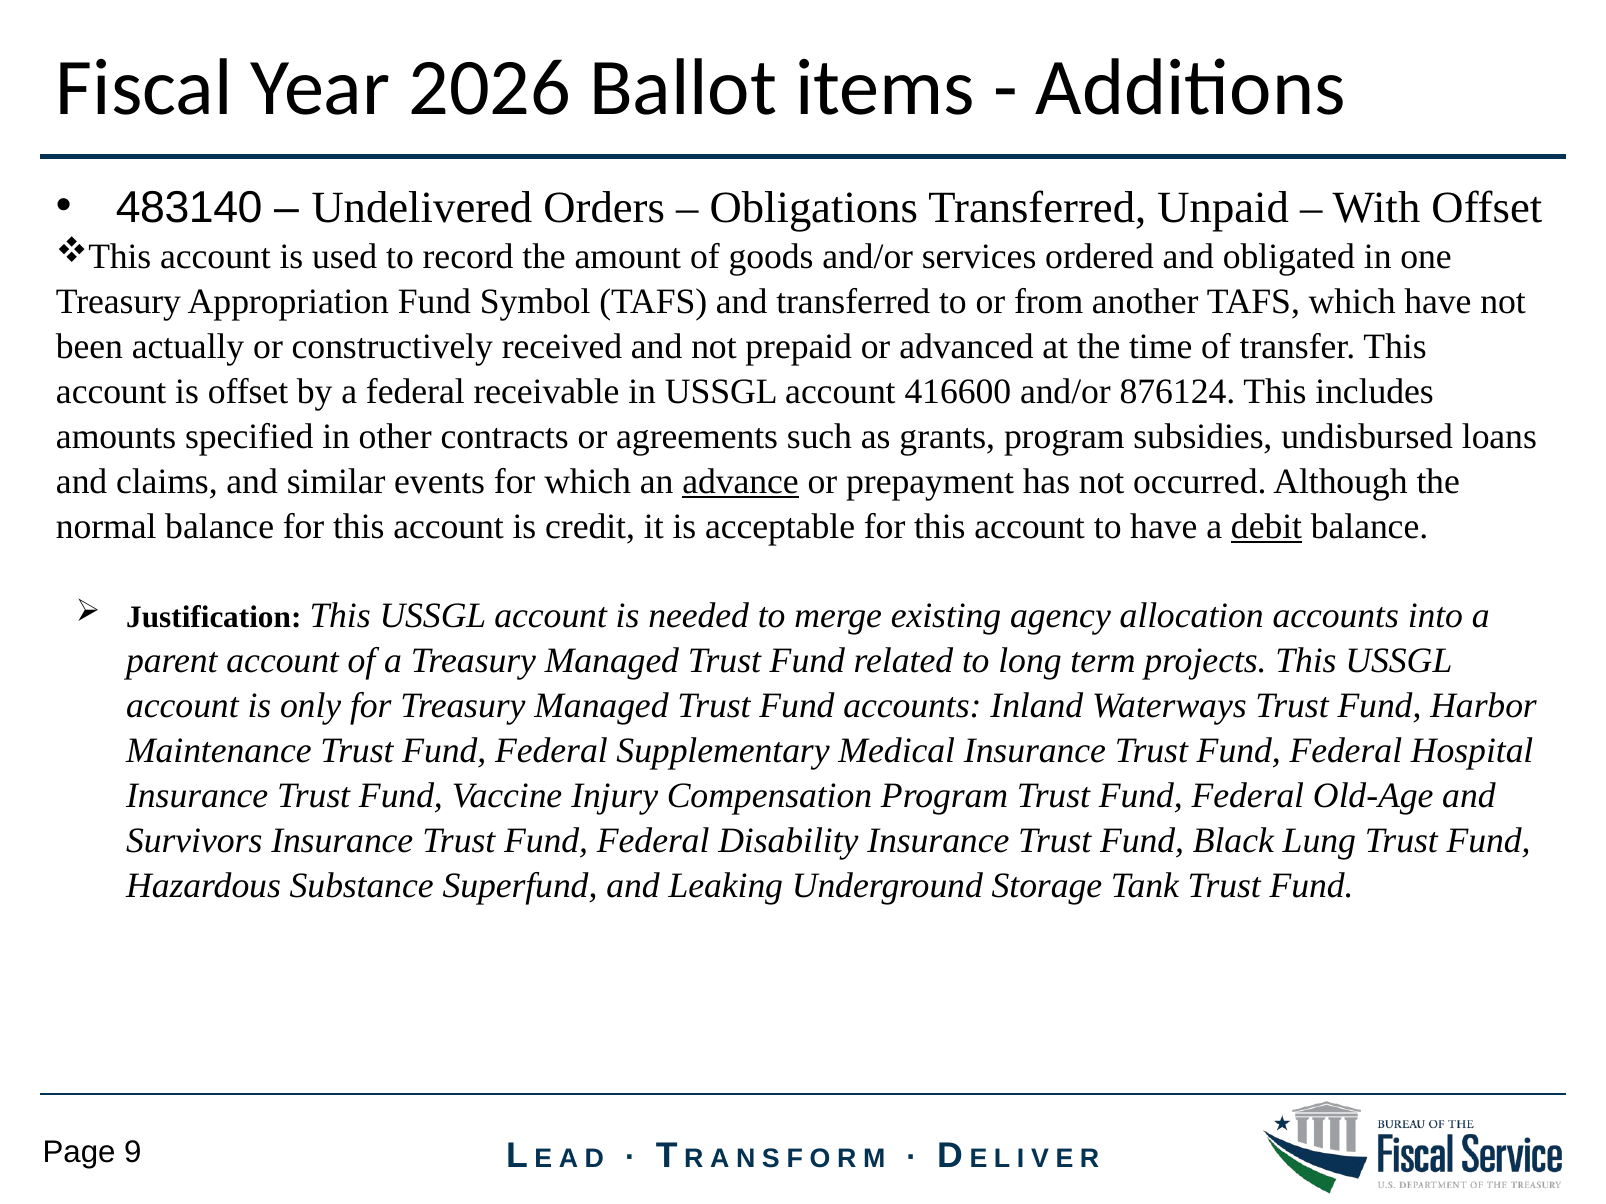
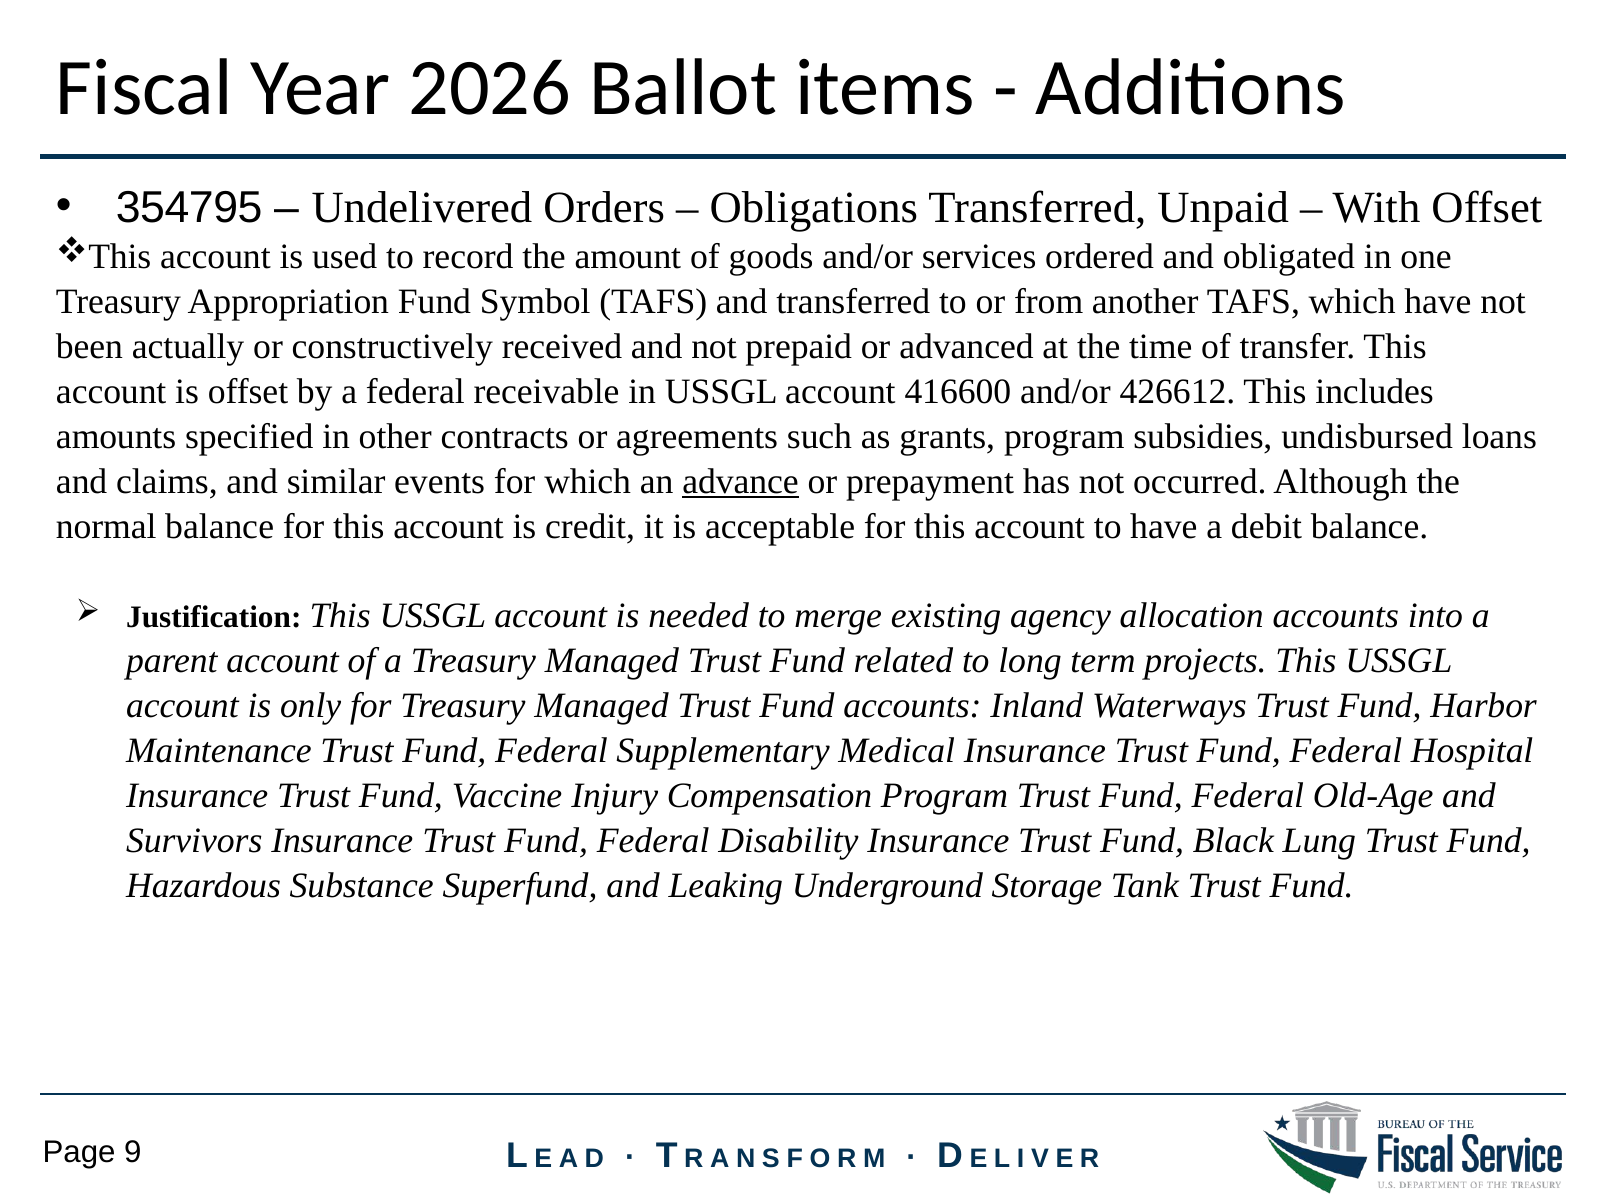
483140: 483140 -> 354795
876124: 876124 -> 426612
debit underline: present -> none
